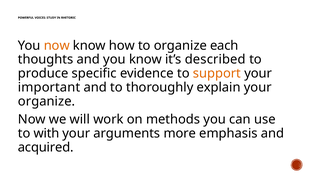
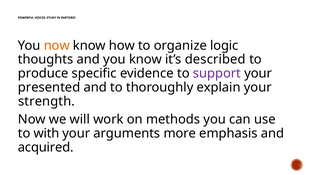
each: each -> logic
support colour: orange -> purple
important: important -> presented
organize at (47, 101): organize -> strength
